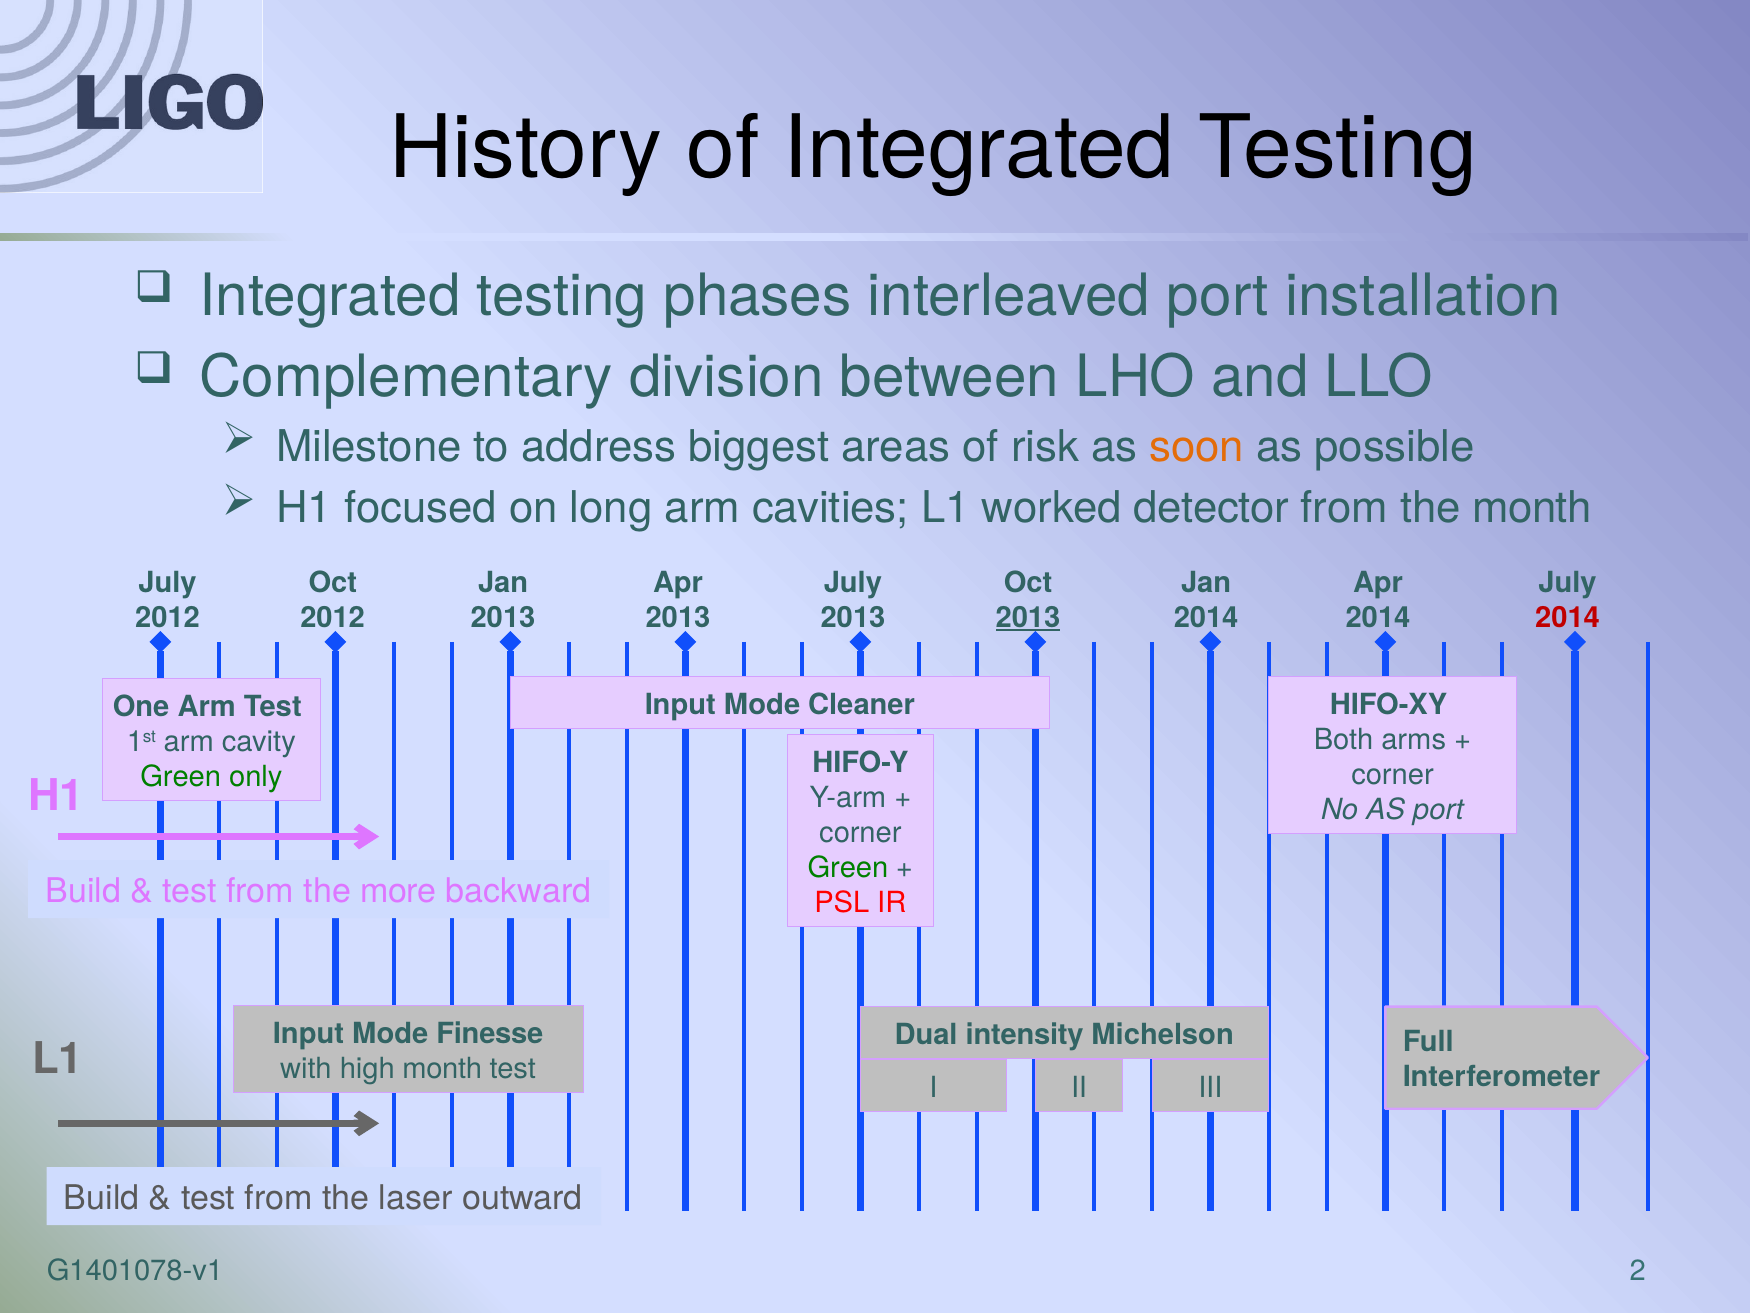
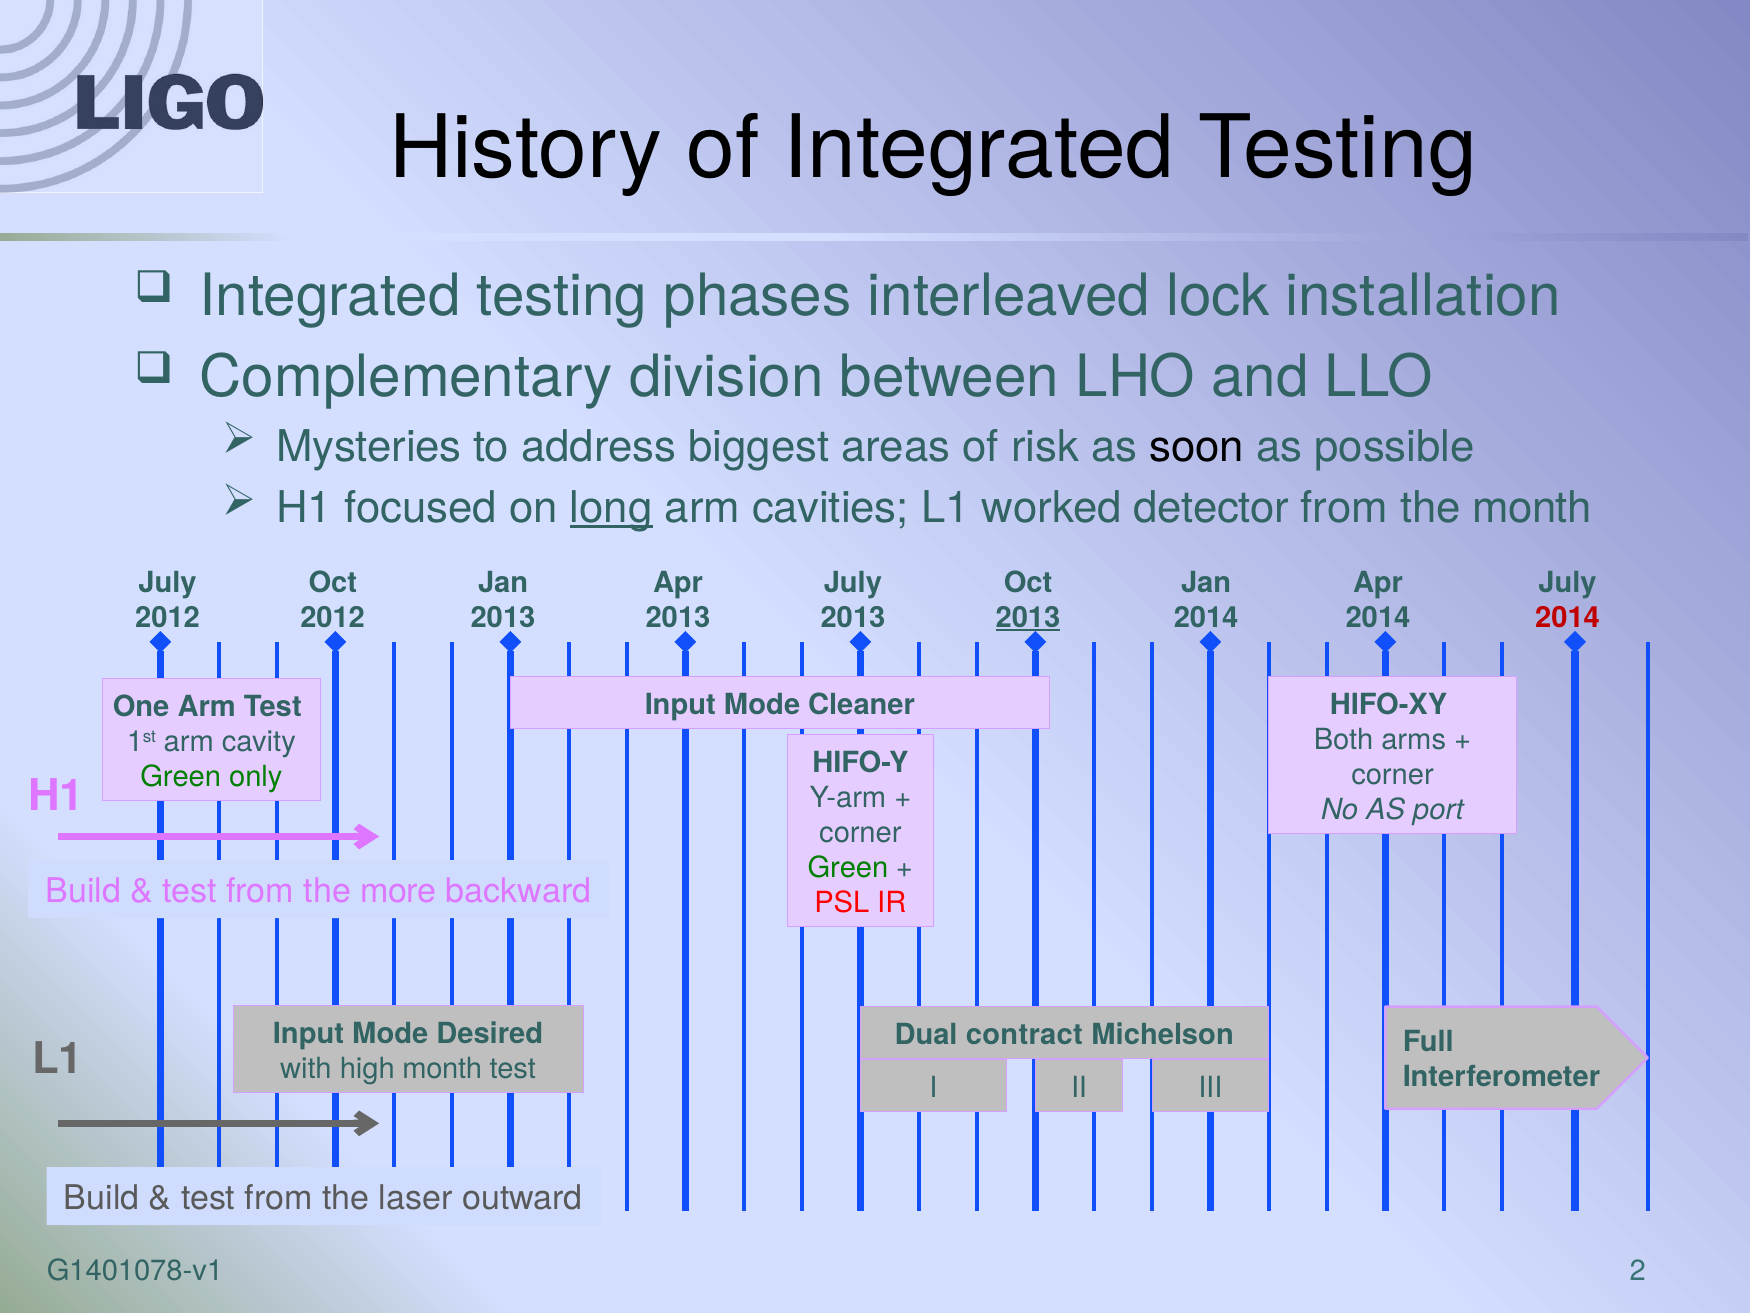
interleaved port: port -> lock
Milestone: Milestone -> Mysteries
soon colour: orange -> black
long underline: none -> present
Finesse: Finesse -> Desired
intensity: intensity -> contract
